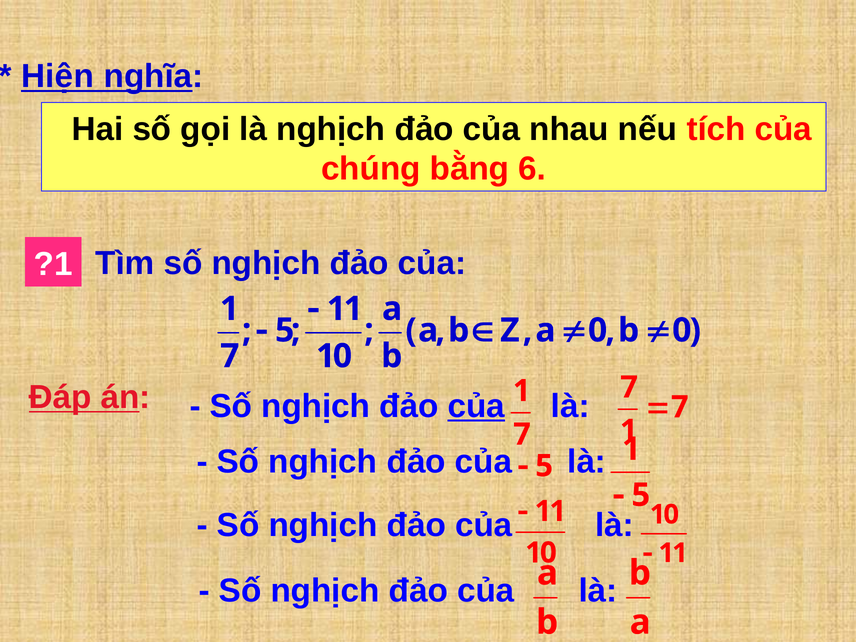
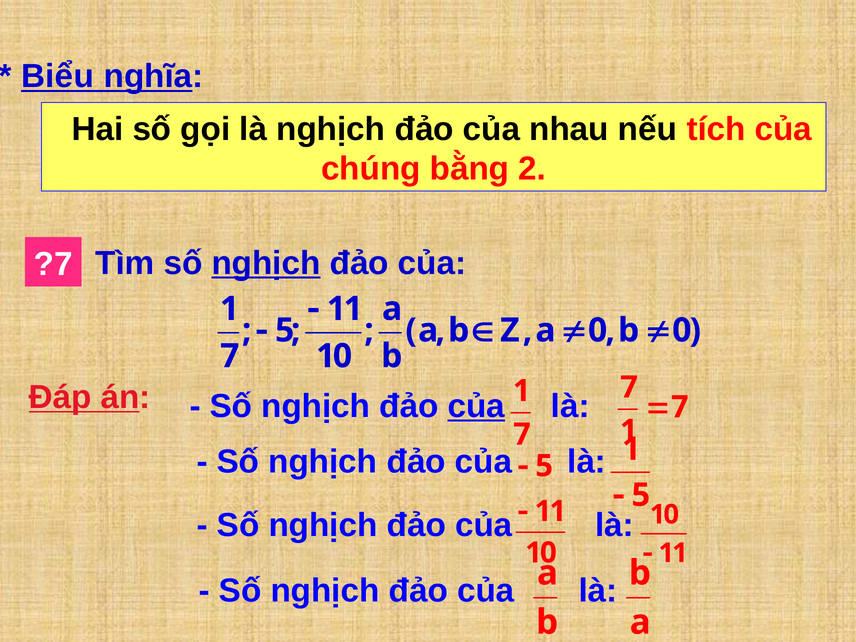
Hiện: Hiện -> Biểu
6: 6 -> 2
?1: ?1 -> ?7
nghịch at (266, 263) underline: none -> present
